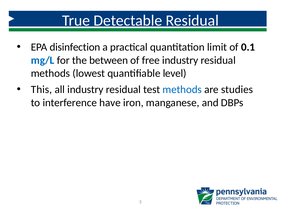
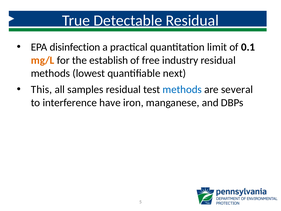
mg/L colour: blue -> orange
between: between -> establish
level: level -> next
all industry: industry -> samples
studies: studies -> several
